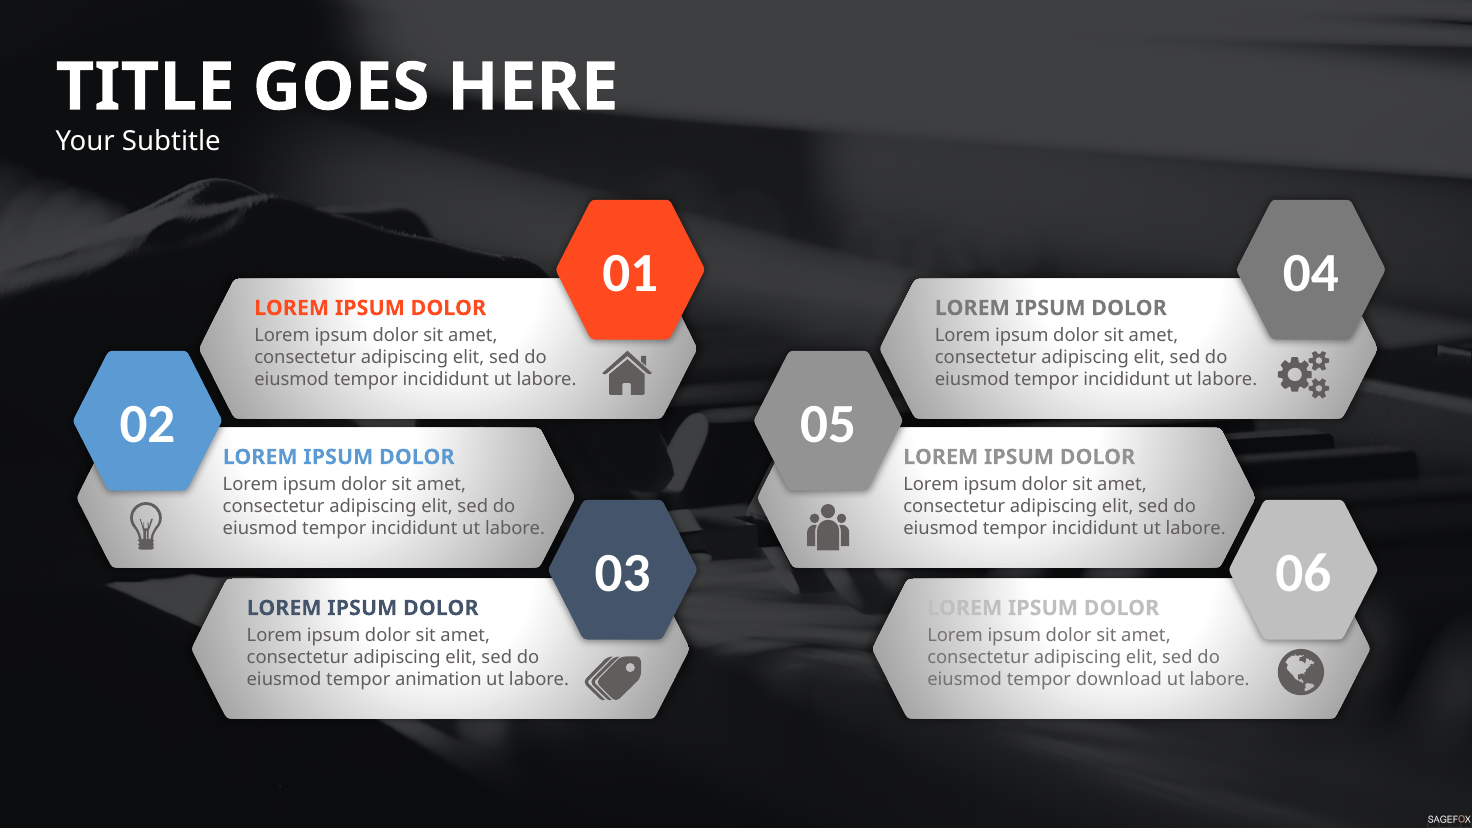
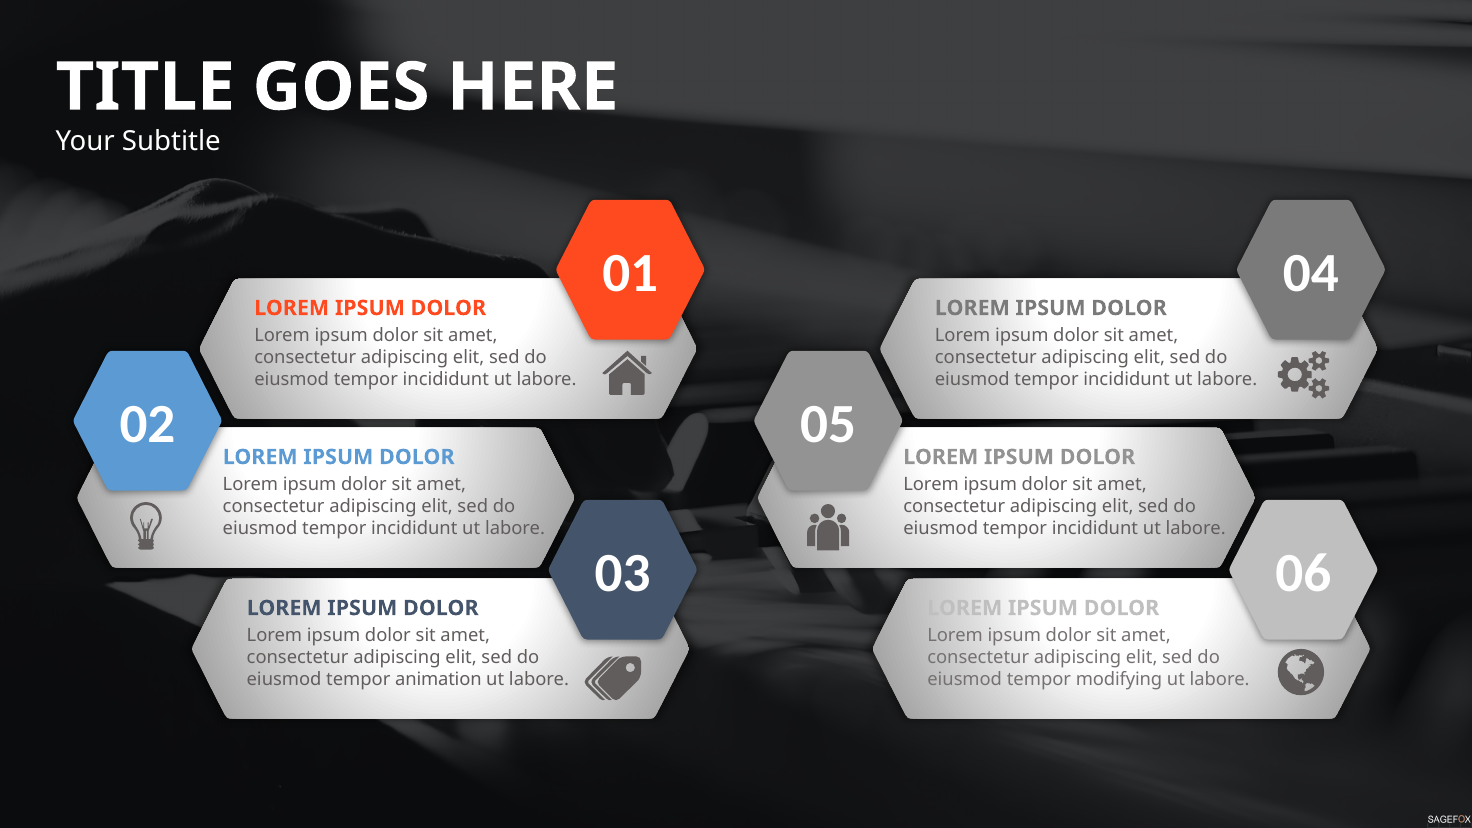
download: download -> modifying
